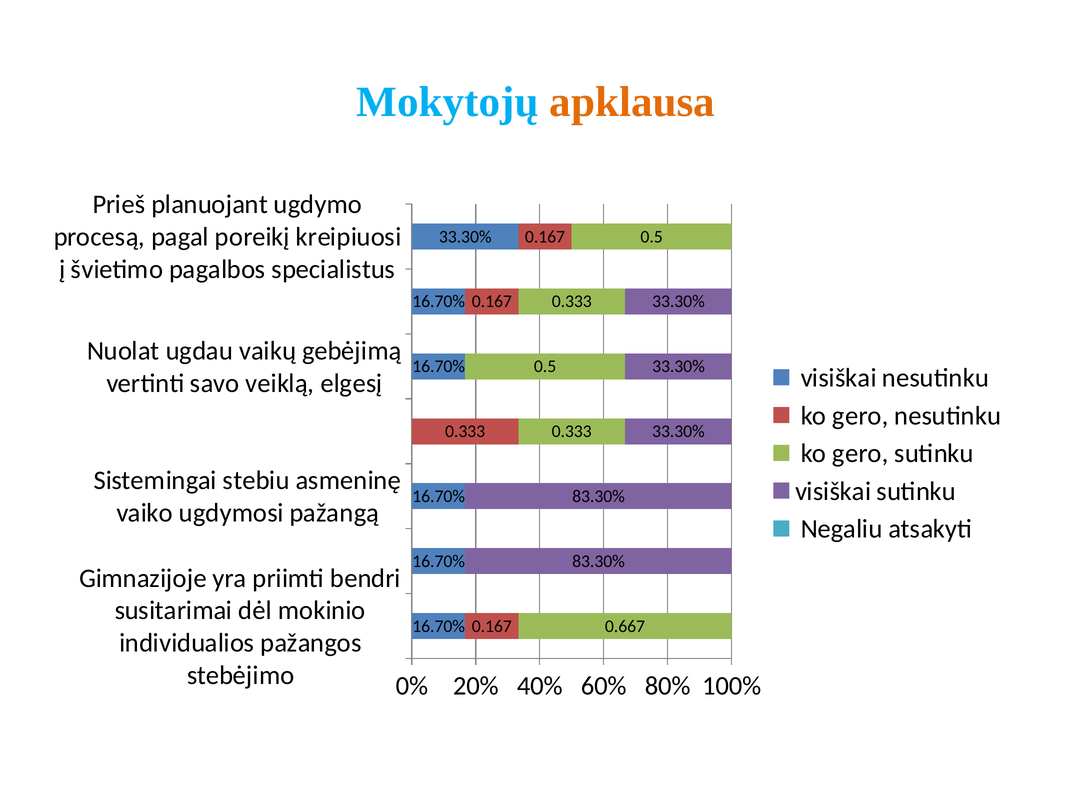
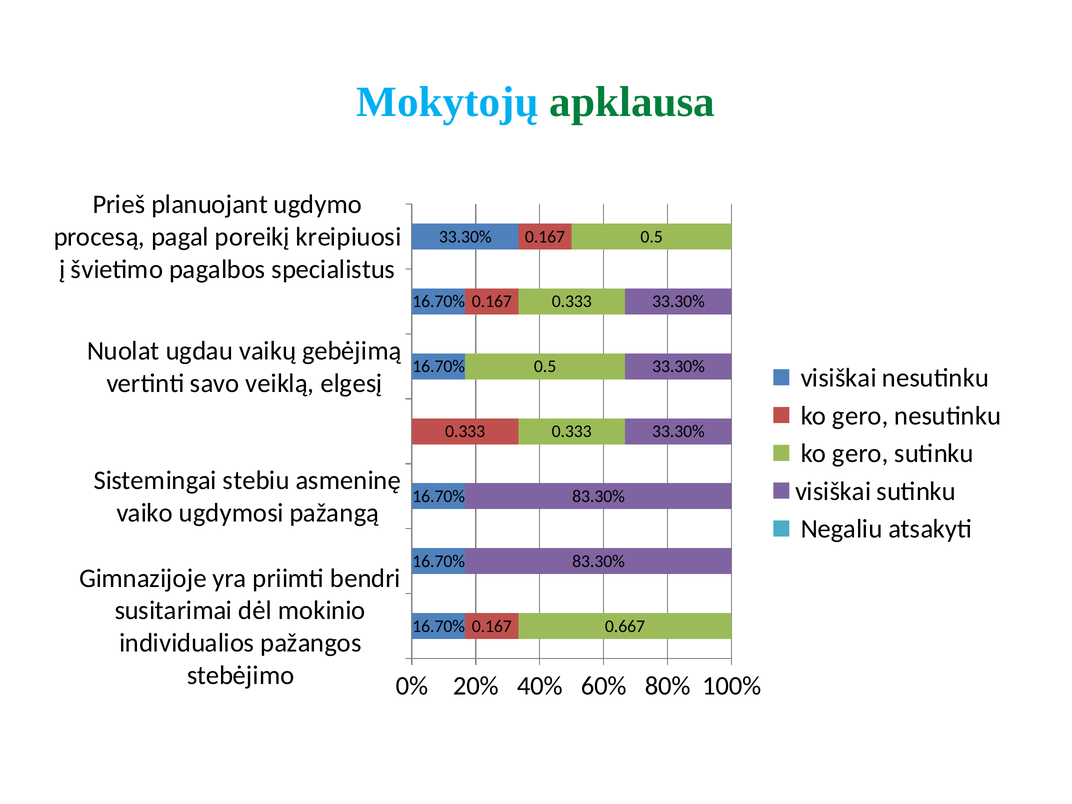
apklausa colour: orange -> green
